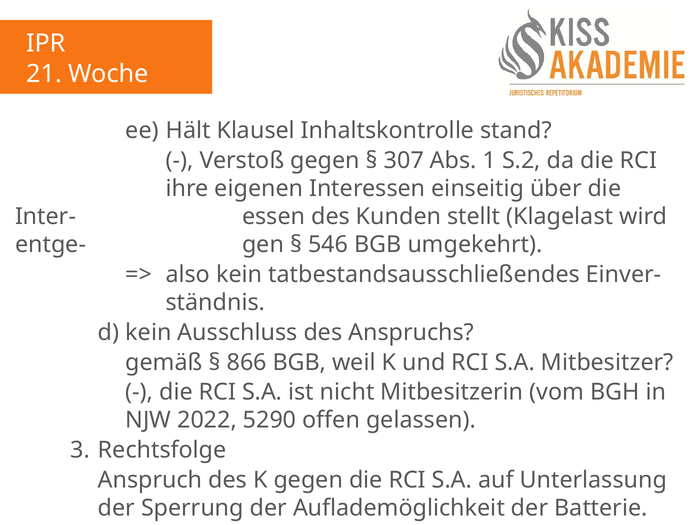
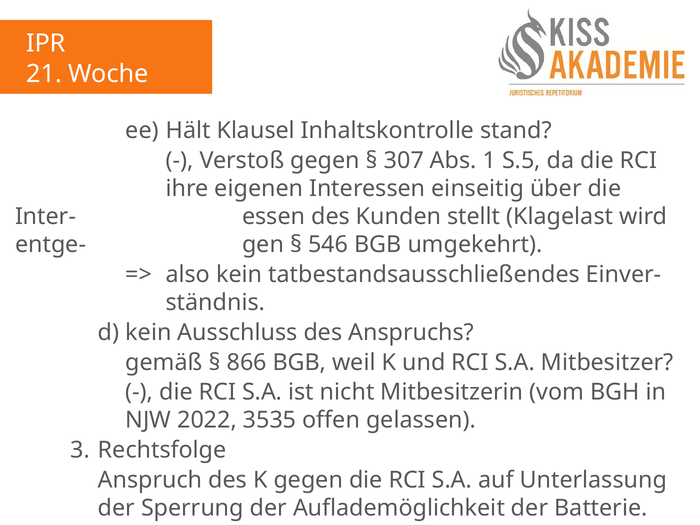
S.2: S.2 -> S.5
5290: 5290 -> 3535
